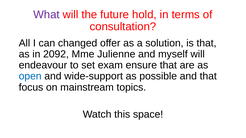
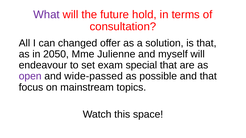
2092: 2092 -> 2050
ensure: ensure -> special
open colour: blue -> purple
wide-support: wide-support -> wide-passed
